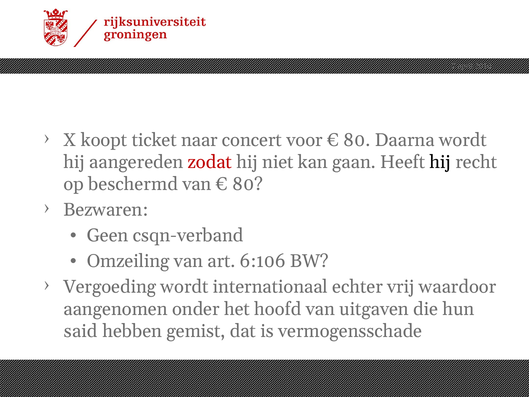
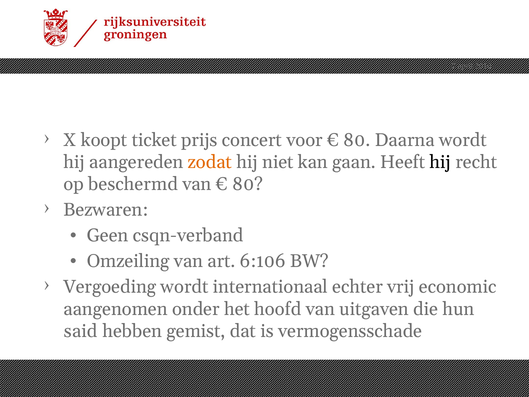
naar: naar -> prijs
zodat colour: red -> orange
waardoor: waardoor -> economic
